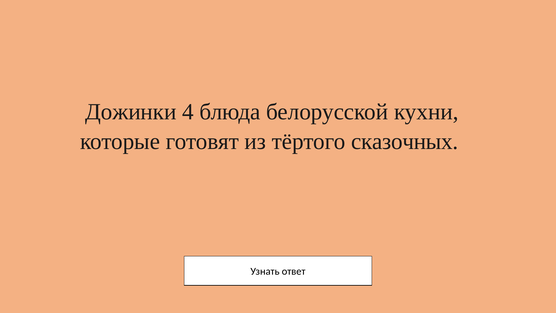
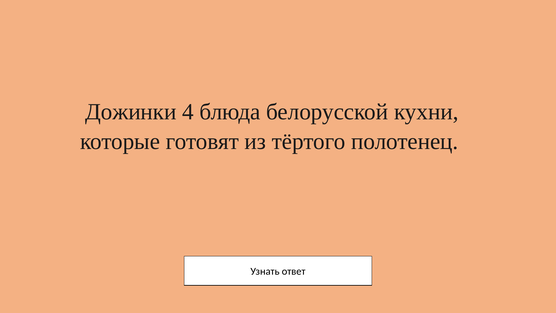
сказочных: сказочных -> полотенец
